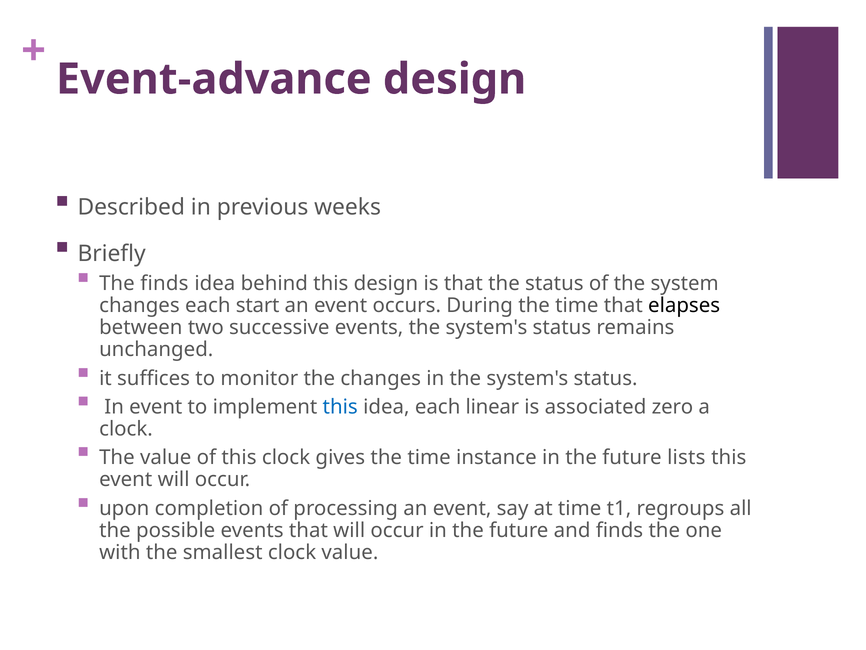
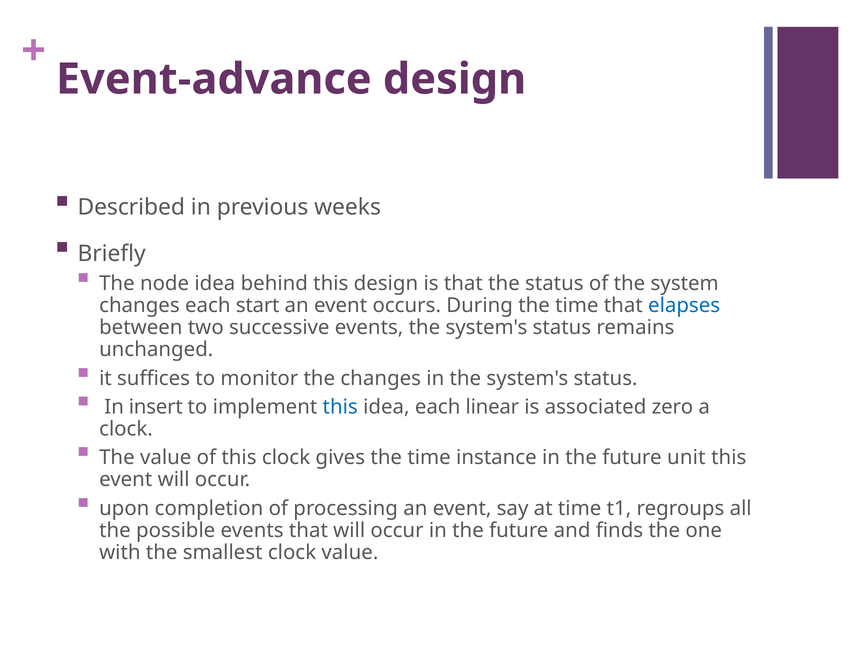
The finds: finds -> node
elapses colour: black -> blue
In event: event -> insert
lists: lists -> unit
